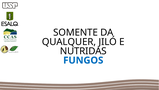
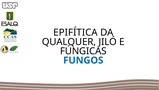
SOMENTE: SOMENTE -> EPIFÍTICA
NUTRIDAS: NUTRIDAS -> FÚNGICAS
